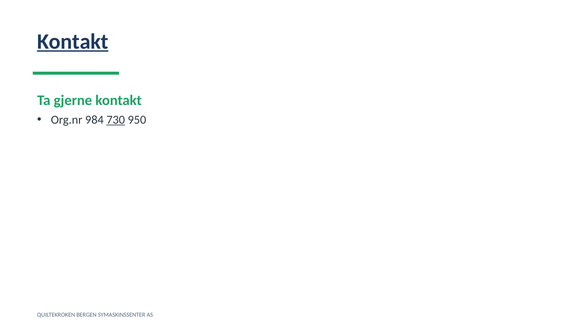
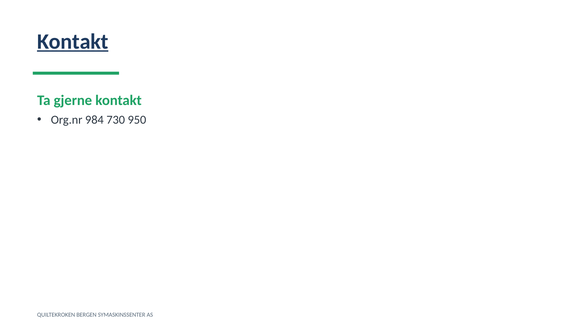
730 underline: present -> none
